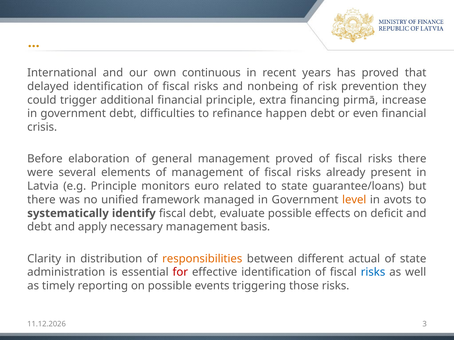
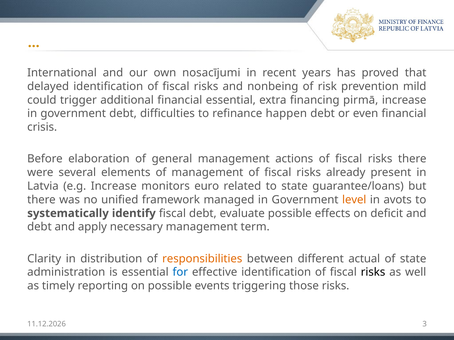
continuous: continuous -> nosacījumi
they: they -> mild
financial principle: principle -> essential
management proved: proved -> actions
e.g Principle: Principle -> Increase
basis: basis -> term
for colour: red -> blue
risks at (373, 273) colour: blue -> black
